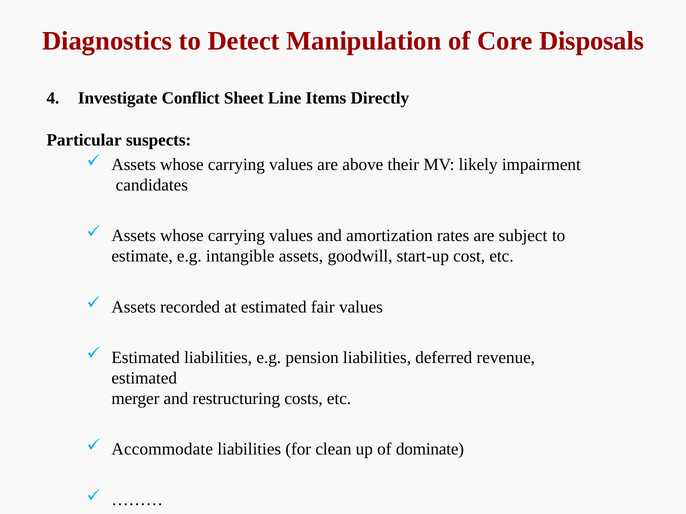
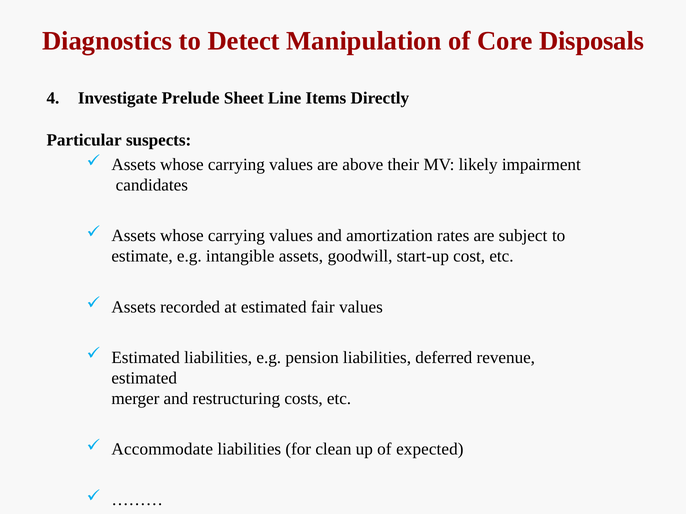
Conflict: Conflict -> Prelude
dominate: dominate -> expected
